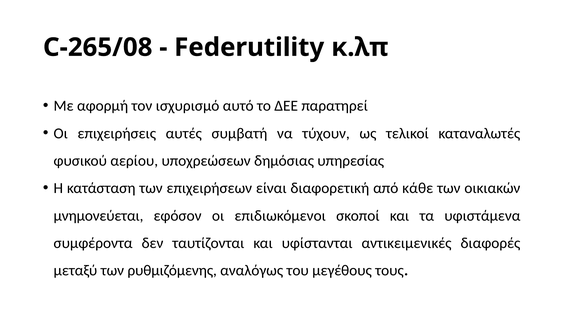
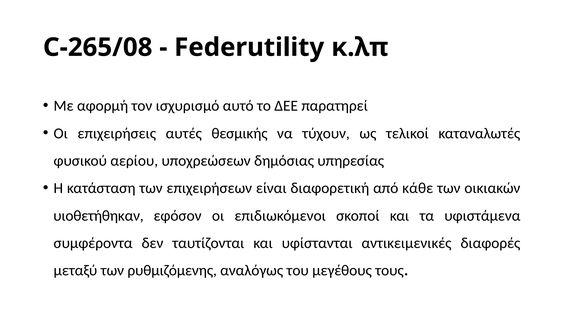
συμβατή: συμβατή -> θεσμικής
μνημονεύεται: μνημονεύεται -> υιοθετήθηκαν
